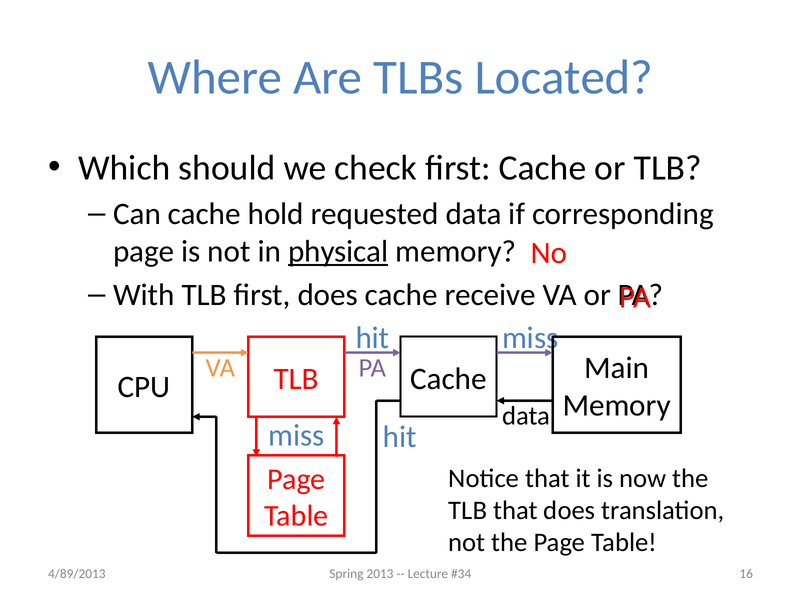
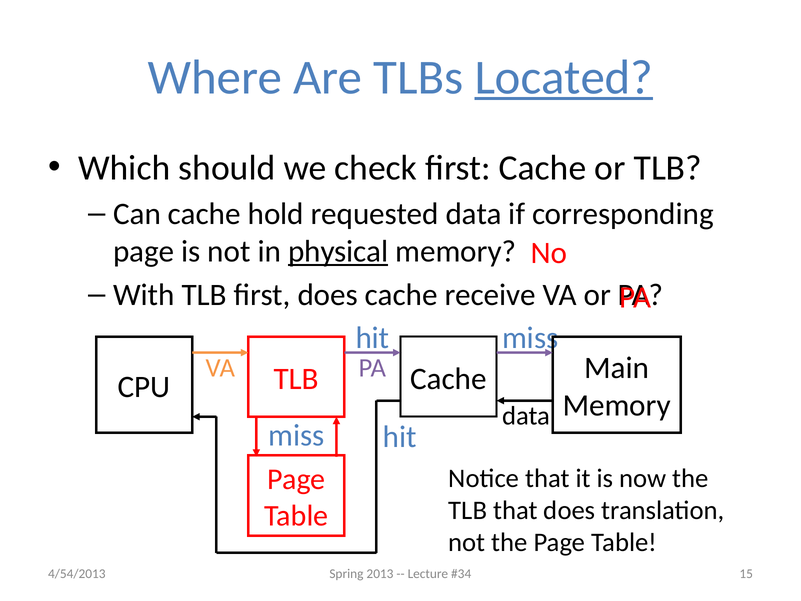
Located underline: none -> present
16: 16 -> 15
4/89/2013: 4/89/2013 -> 4/54/2013
